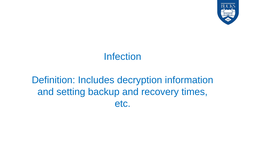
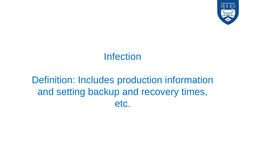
decryption: decryption -> production
